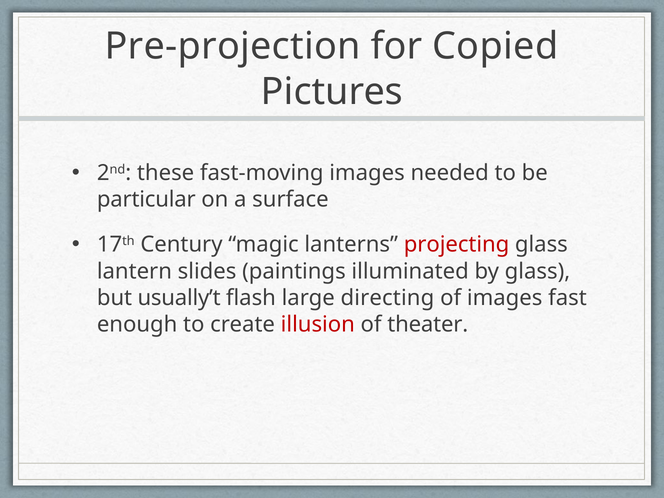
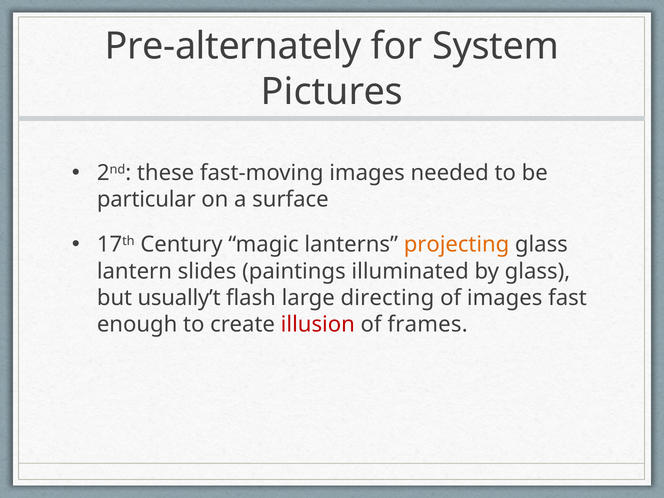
Pre-projection: Pre-projection -> Pre-alternately
Copied: Copied -> System
projecting colour: red -> orange
theater: theater -> frames
